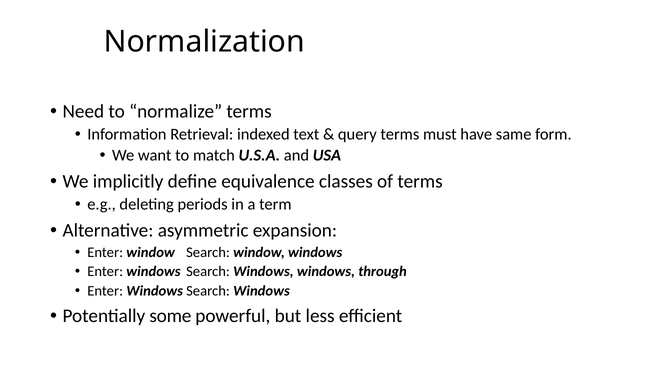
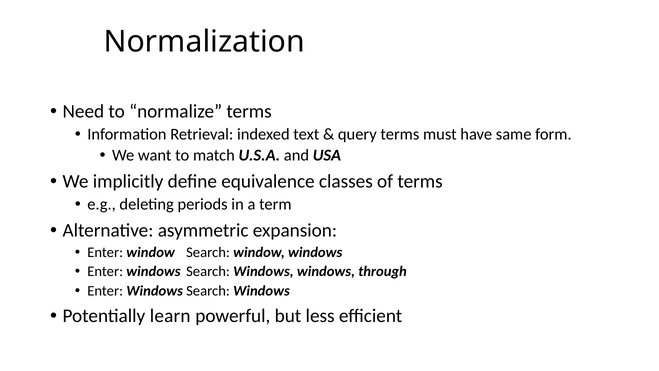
some: some -> learn
